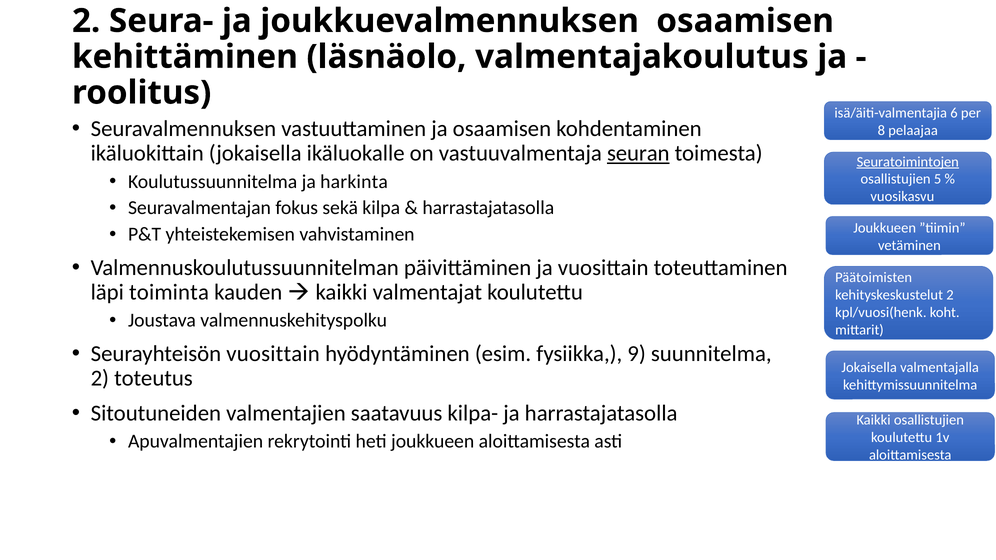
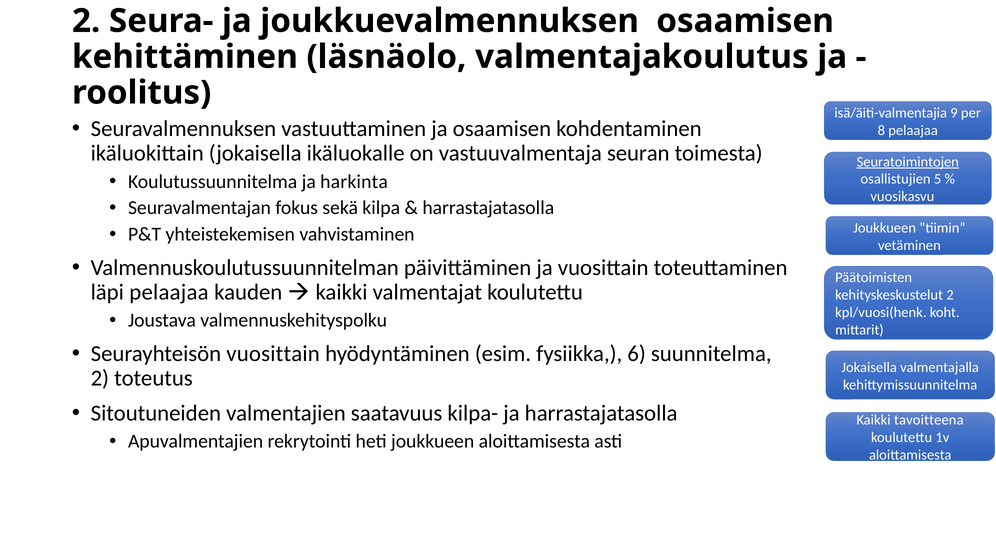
6: 6 -> 9
seuran underline: present -> none
läpi toiminta: toiminta -> pelaajaa
9: 9 -> 6
Kaikki osallistujien: osallistujien -> tavoitteena
